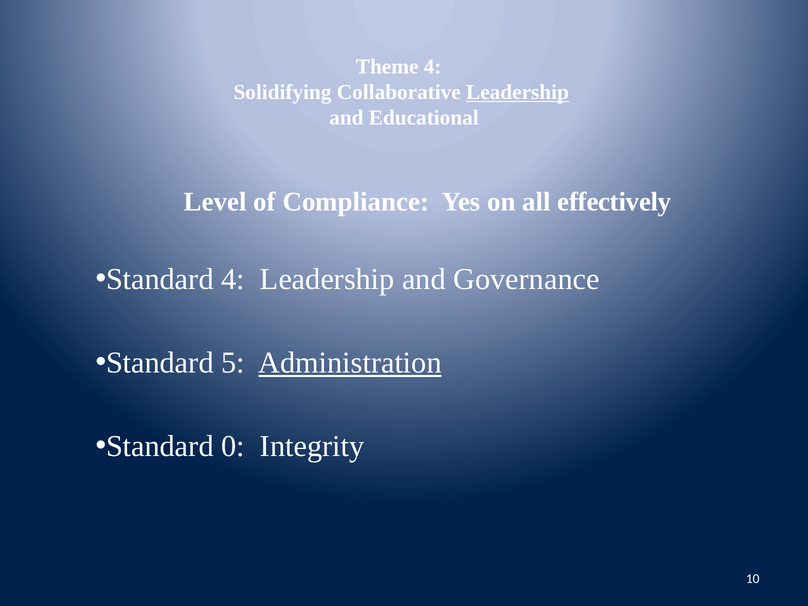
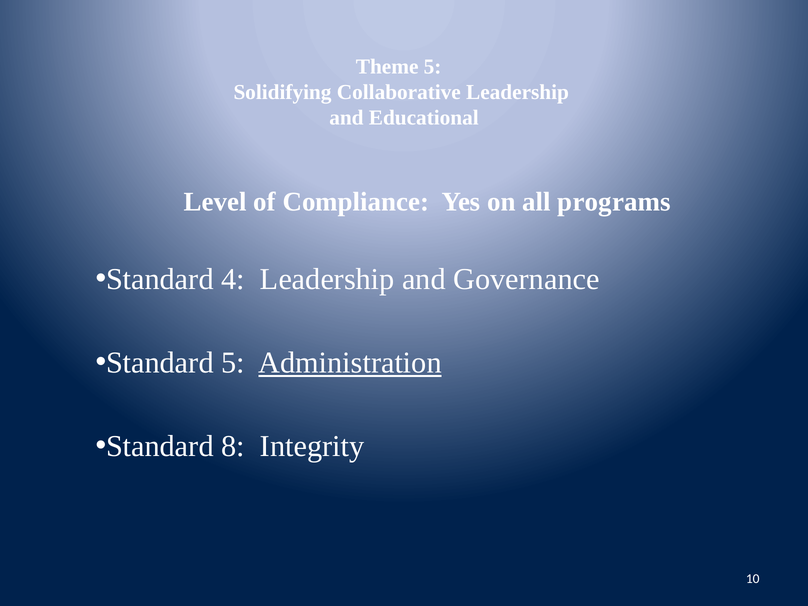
Theme 4: 4 -> 5
Leadership at (518, 92) underline: present -> none
effectively: effectively -> programs
0: 0 -> 8
